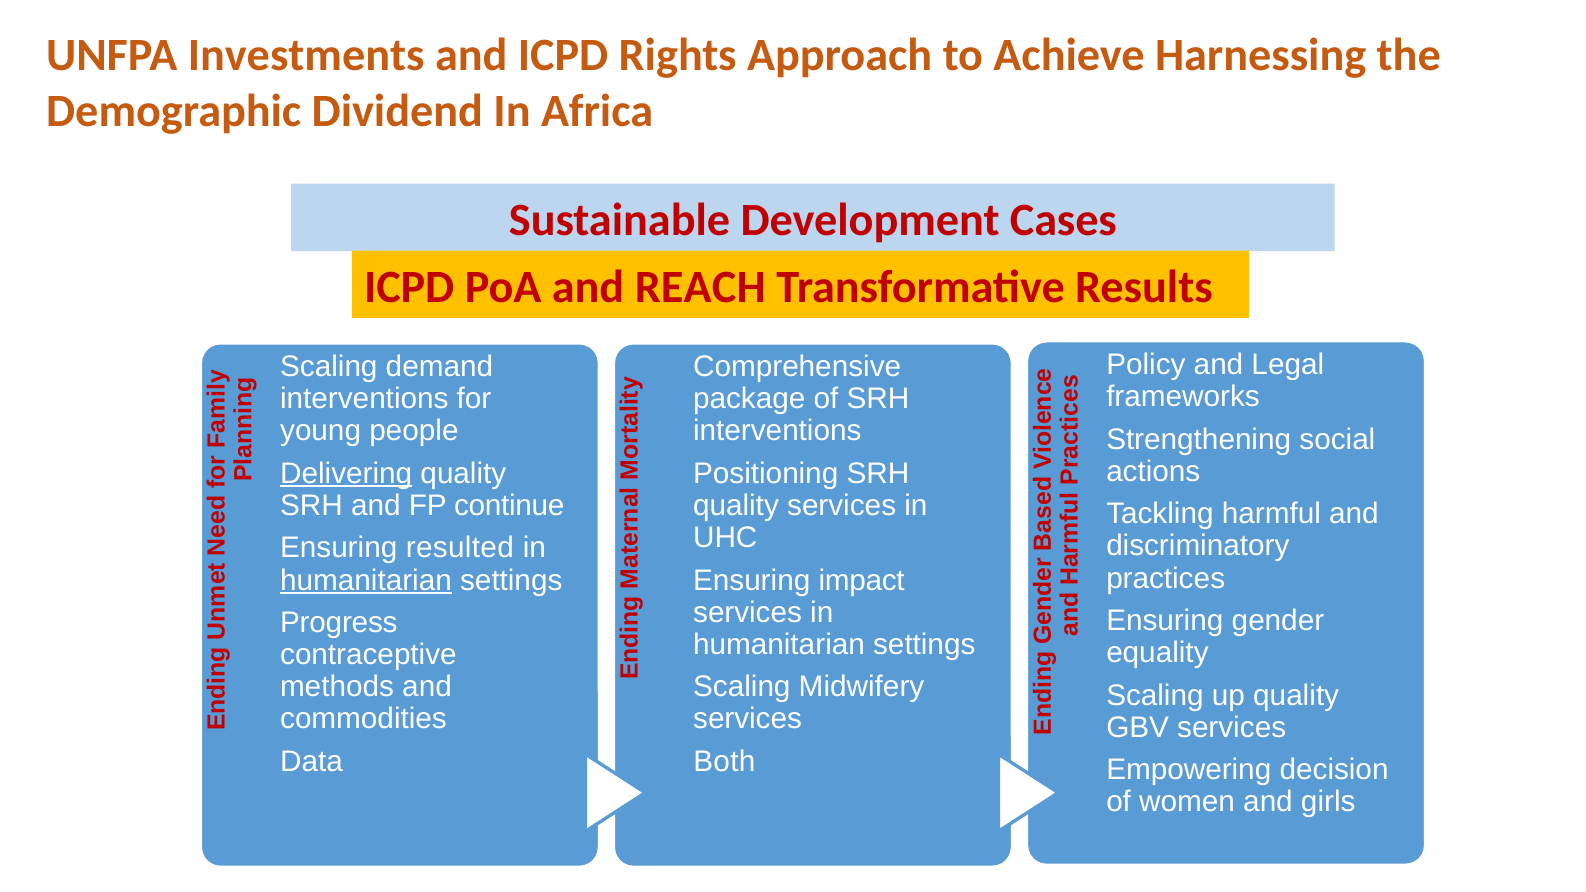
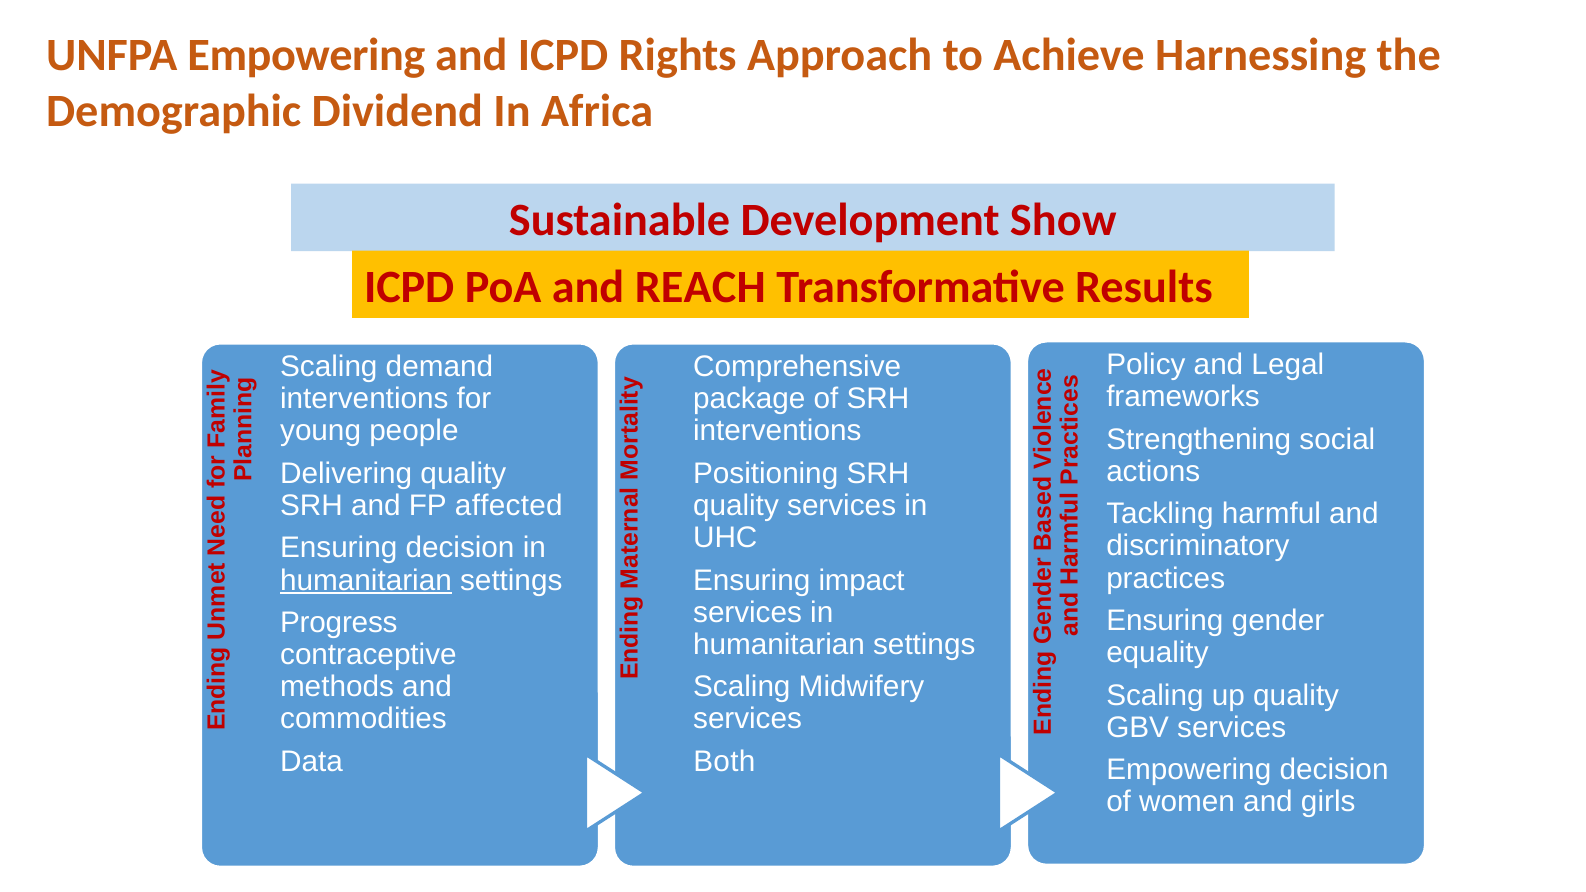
UNFPA Investments: Investments -> Empowering
Cases: Cases -> Show
Delivering underline: present -> none
continue: continue -> affected
Ensuring resulted: resulted -> decision
